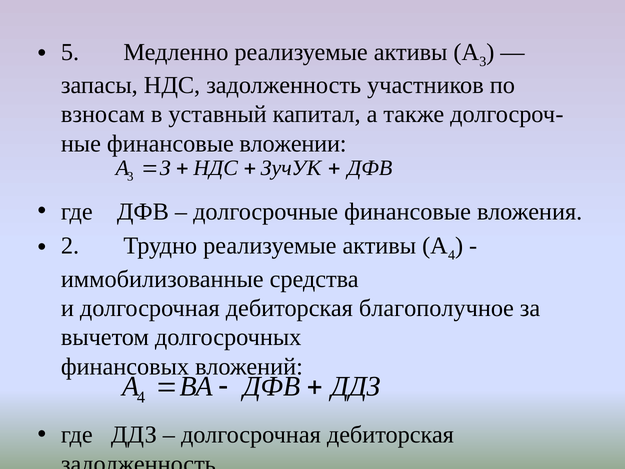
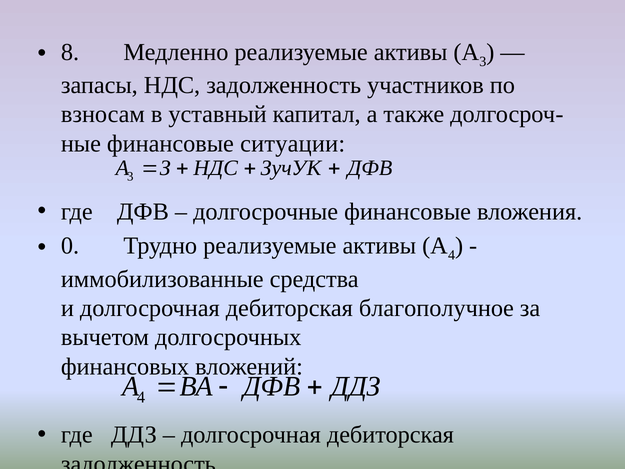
5: 5 -> 8
вложении: вложении -> ситуации
2: 2 -> 0
